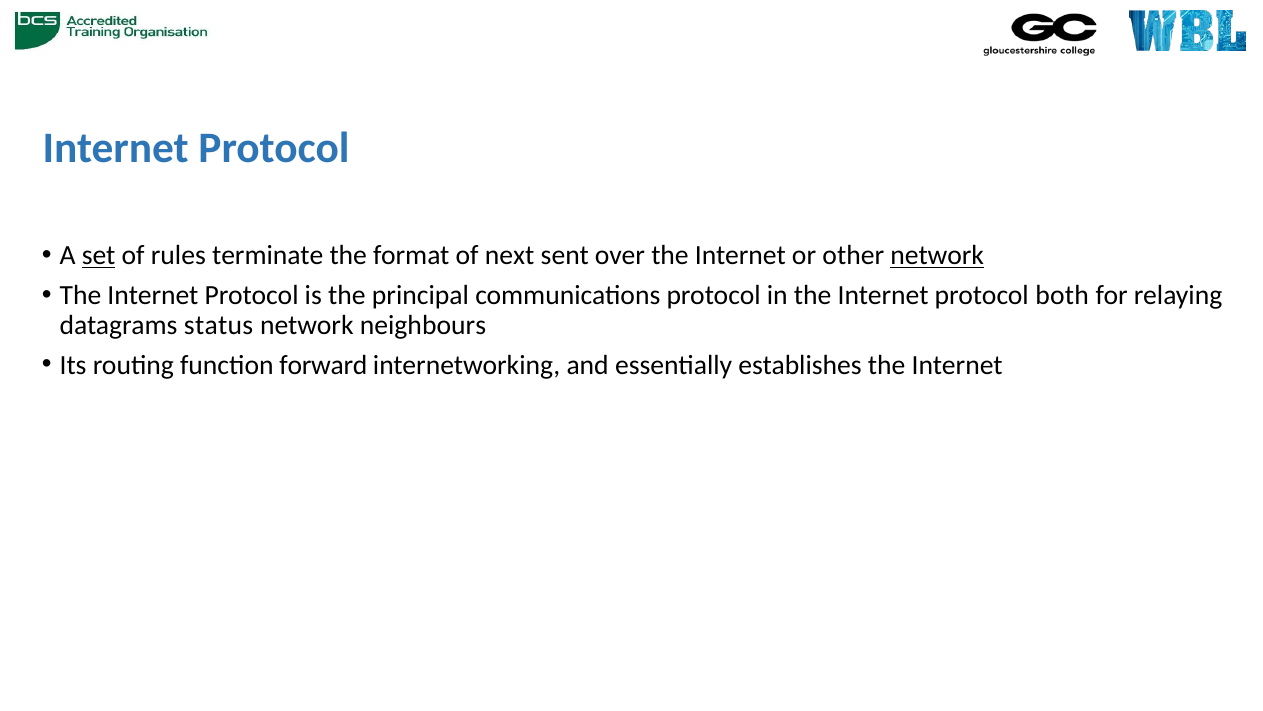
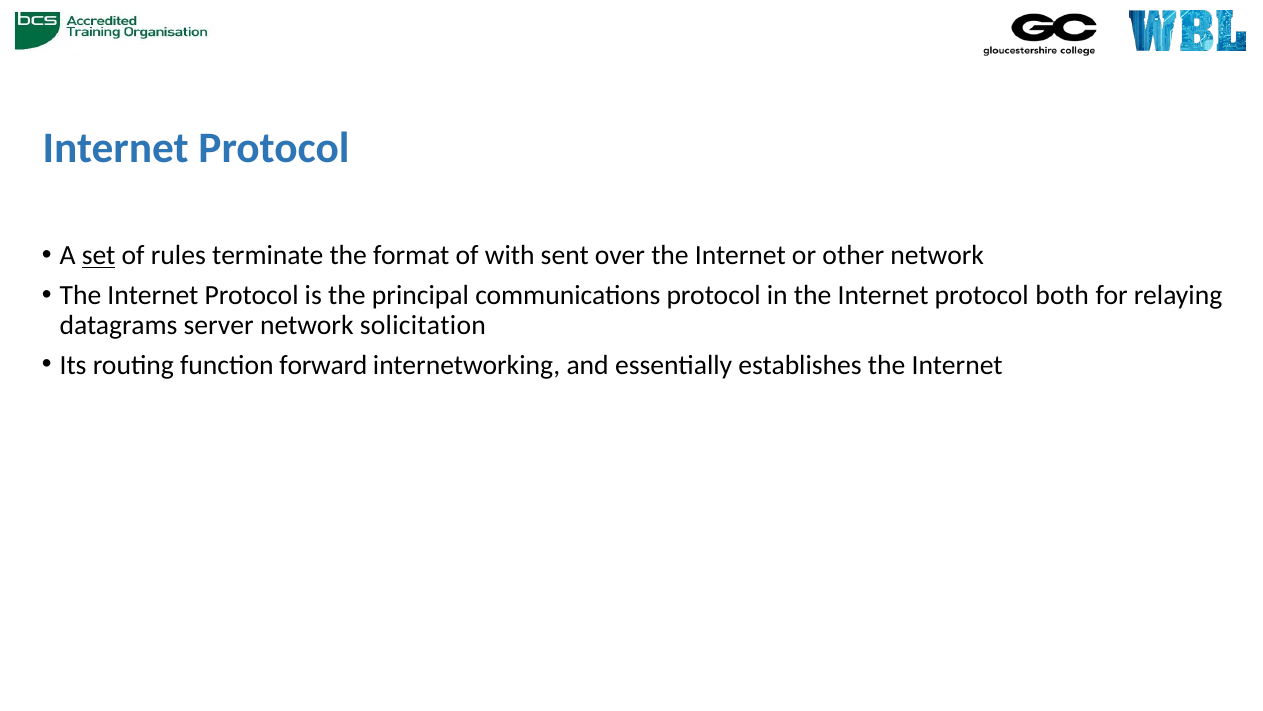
next: next -> with
network at (937, 255) underline: present -> none
status: status -> server
neighbours: neighbours -> solicitation
